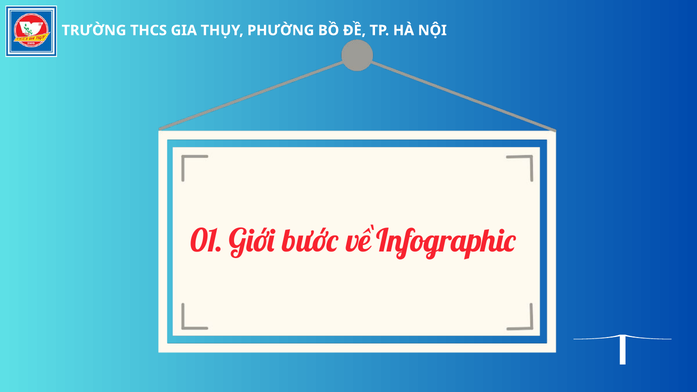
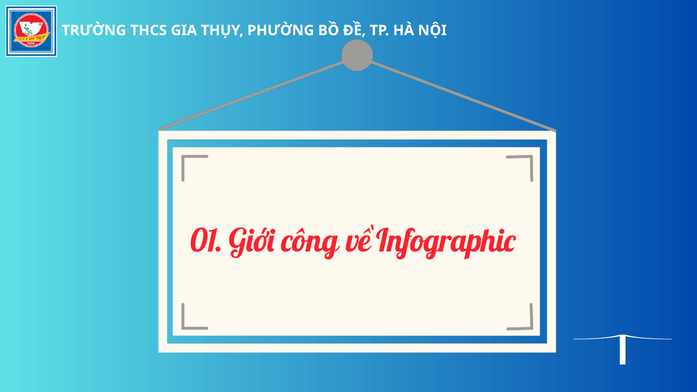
bước: bước -> công
